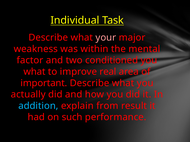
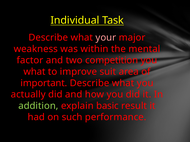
conditioned: conditioned -> competition
real: real -> suit
addition colour: light blue -> light green
from: from -> basic
